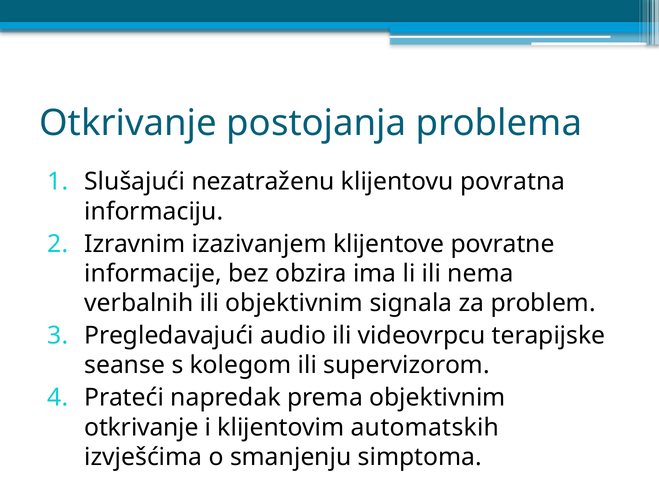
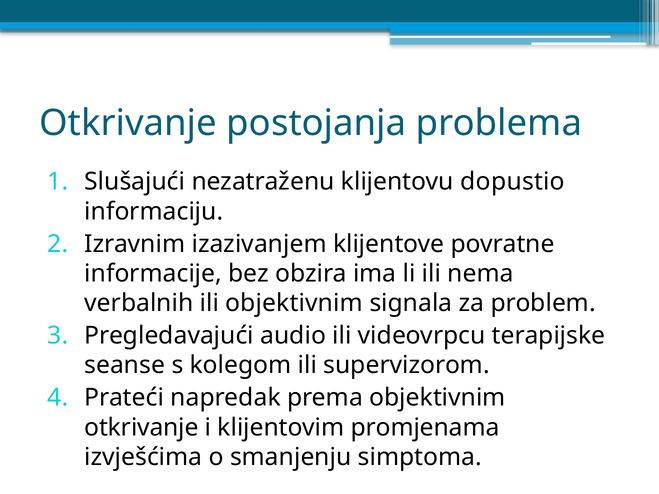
povratna: povratna -> dopustio
automatskih: automatskih -> promjenama
